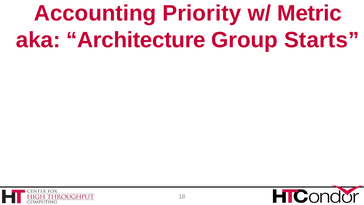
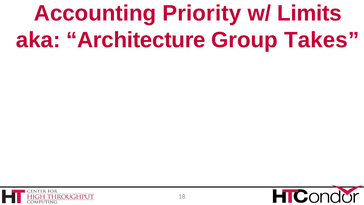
Metric: Metric -> Limits
Starts: Starts -> Takes
